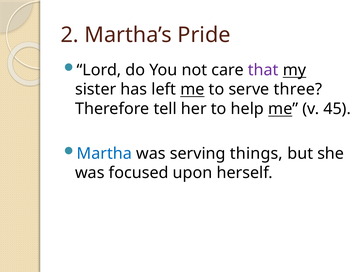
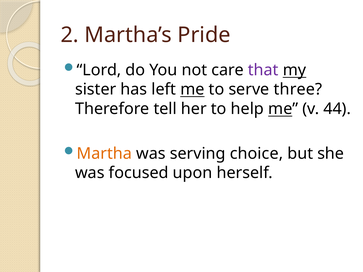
45: 45 -> 44
Martha colour: blue -> orange
things: things -> choice
